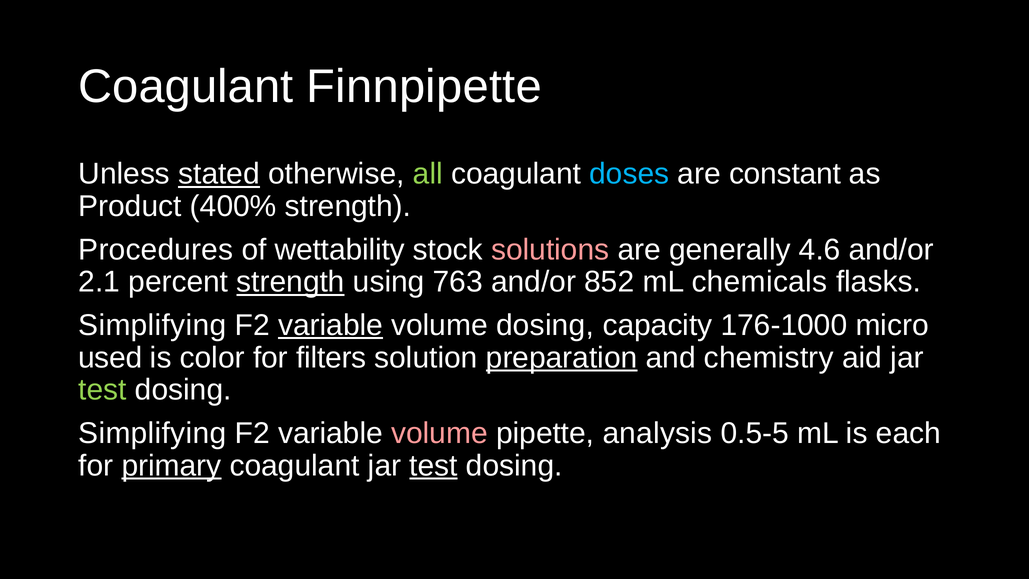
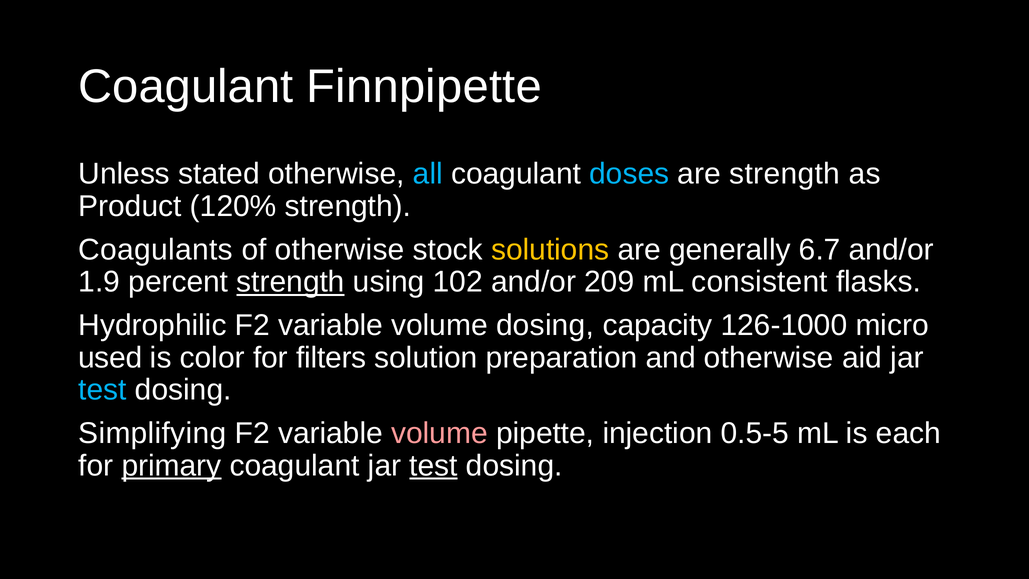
stated underline: present -> none
all colour: light green -> light blue
are constant: constant -> strength
400%: 400% -> 120%
Procedures: Procedures -> Coagulants
of wettability: wettability -> otherwise
solutions colour: pink -> yellow
4.6: 4.6 -> 6.7
2.1: 2.1 -> 1.9
763: 763 -> 102
852: 852 -> 209
chemicals: chemicals -> consistent
Simplifying at (152, 325): Simplifying -> Hydrophilic
variable at (331, 325) underline: present -> none
176-1000: 176-1000 -> 126-1000
preparation underline: present -> none
and chemistry: chemistry -> otherwise
test at (103, 390) colour: light green -> light blue
analysis: analysis -> injection
